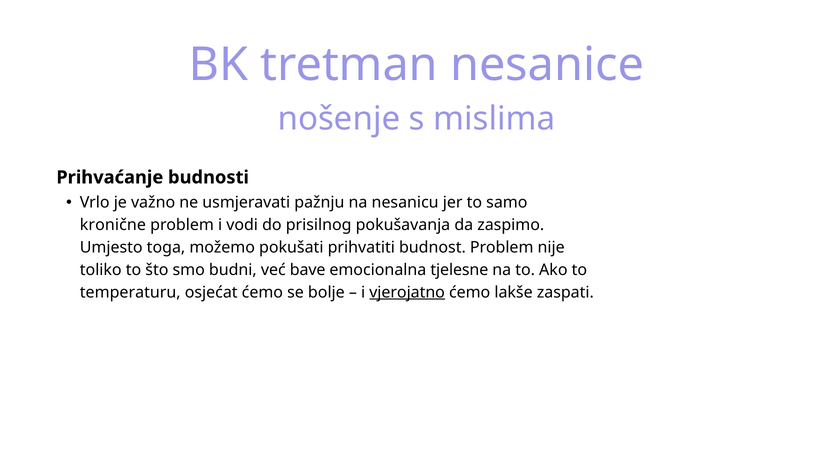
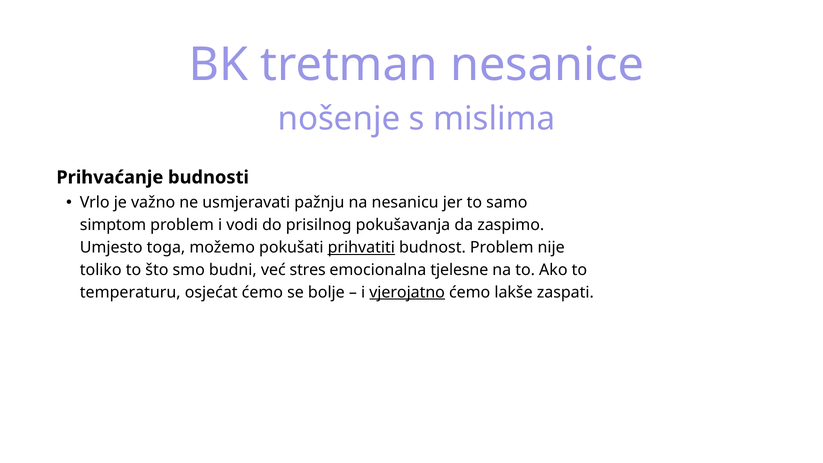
kronične: kronične -> simptom
prihvatiti underline: none -> present
bave: bave -> stres
